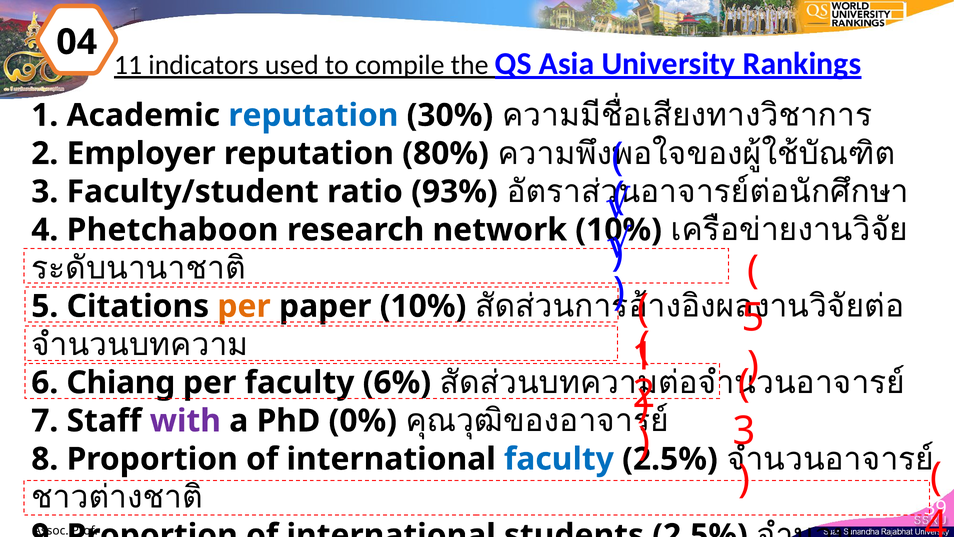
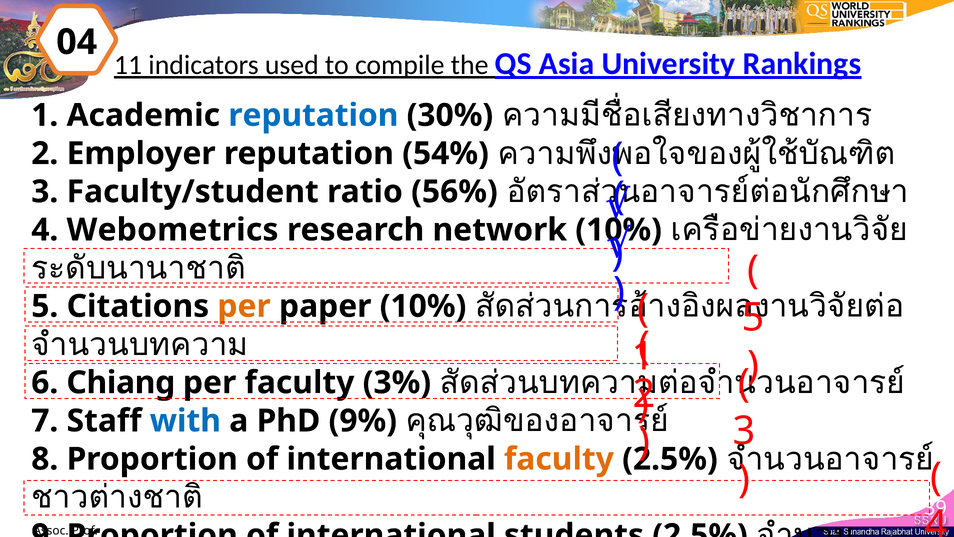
80%: 80% -> 54%
93%: 93% -> 56%
Phetchaboon: Phetchaboon -> Webometrics
6%: 6% -> 3%
with colour: purple -> blue
0%: 0% -> 9%
faculty at (559, 459) colour: blue -> orange
